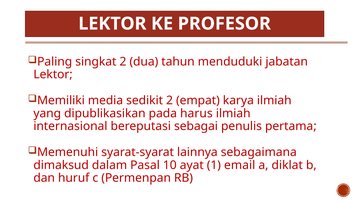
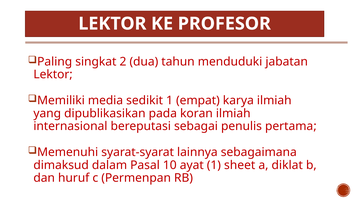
sedikit 2: 2 -> 1
harus: harus -> koran
email: email -> sheet
